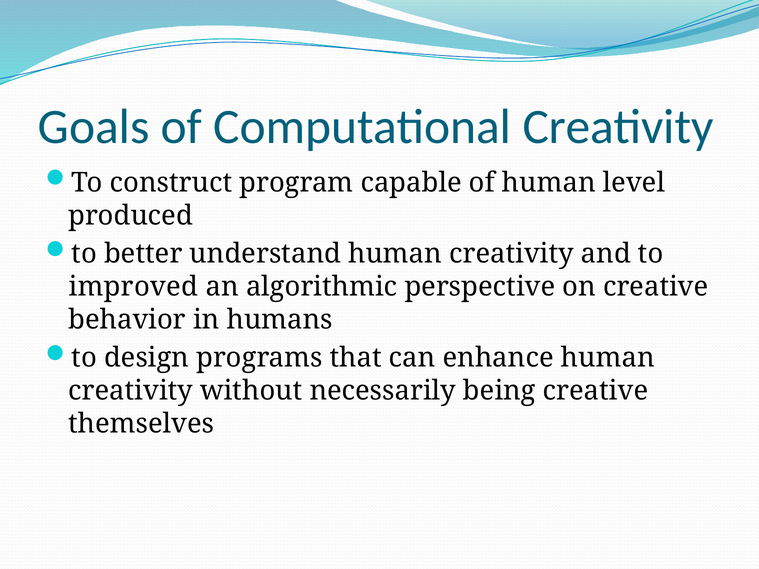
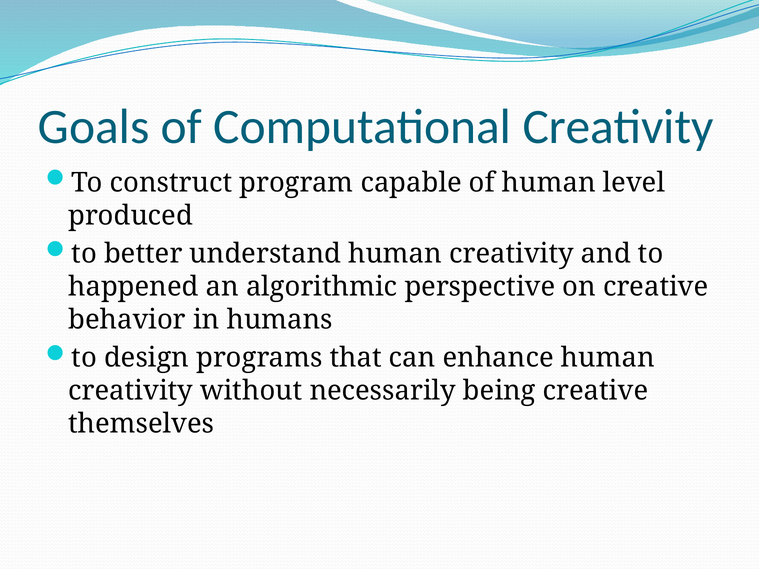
improved: improved -> happened
